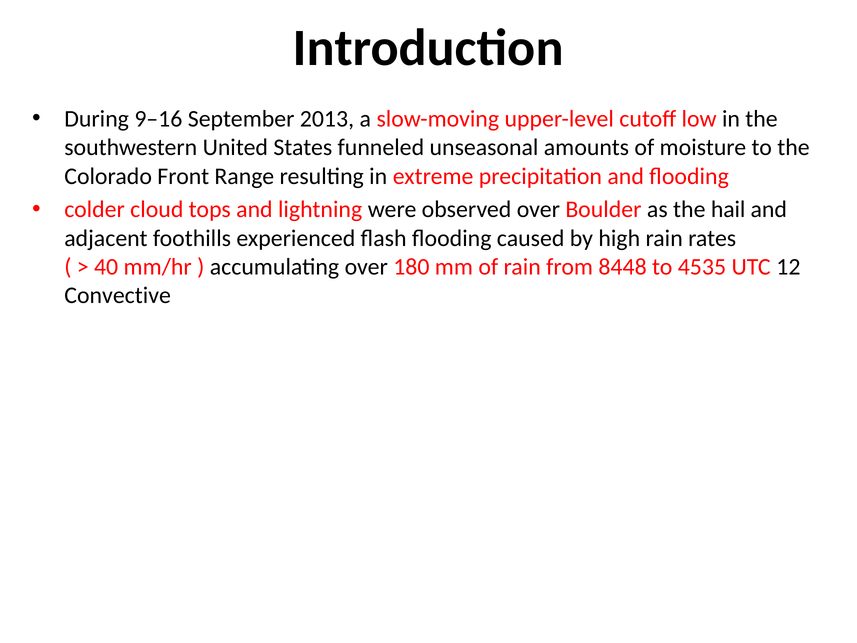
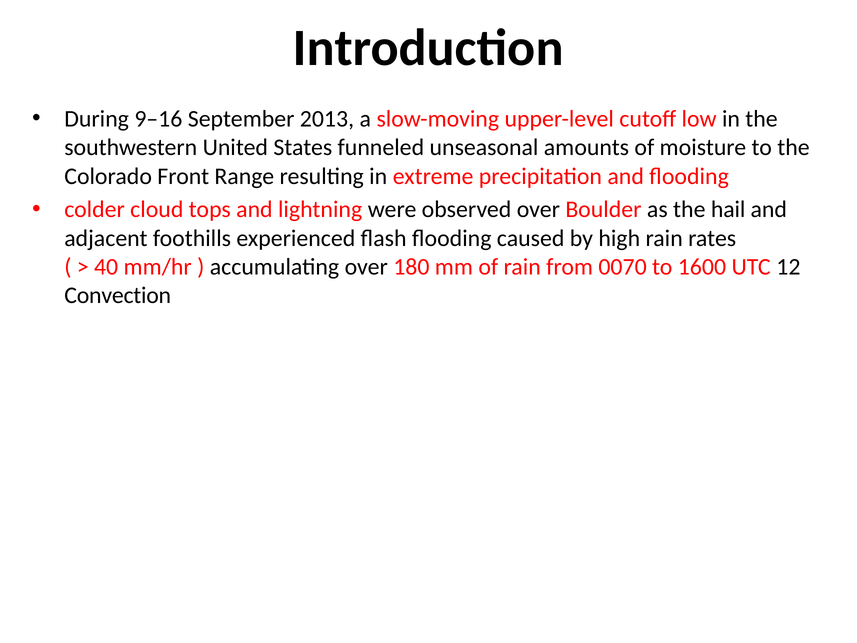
8448: 8448 -> 0070
4535: 4535 -> 1600
Convective: Convective -> Convection
